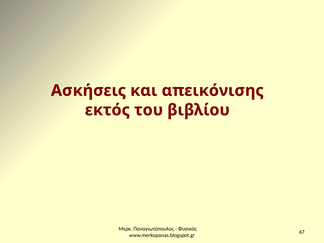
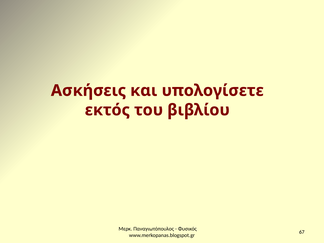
απεικόνισης: απεικόνισης -> υπολογίσετε
